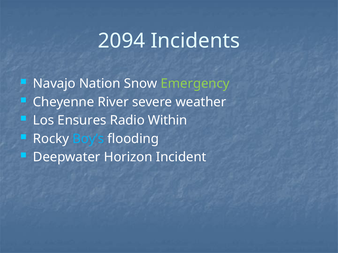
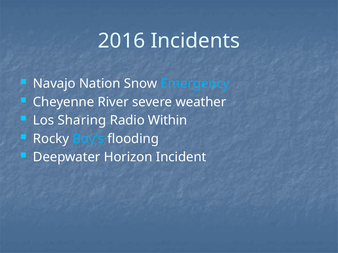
2094: 2094 -> 2016
Emergency colour: light green -> light blue
Ensures: Ensures -> Sharing
